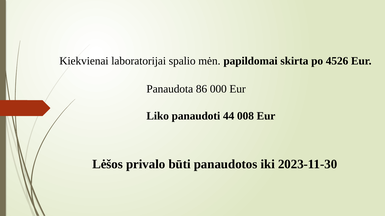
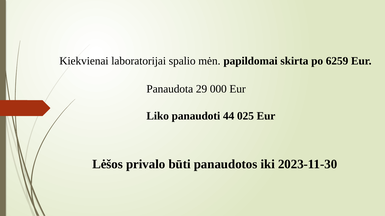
4526: 4526 -> 6259
86: 86 -> 29
008: 008 -> 025
